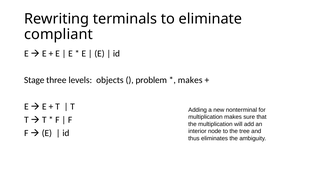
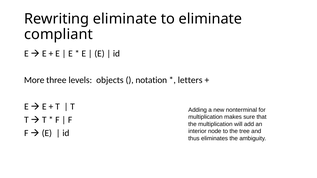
Rewriting terminals: terminals -> eliminate
Stage: Stage -> More
problem: problem -> notation
makes at (190, 80): makes -> letters
